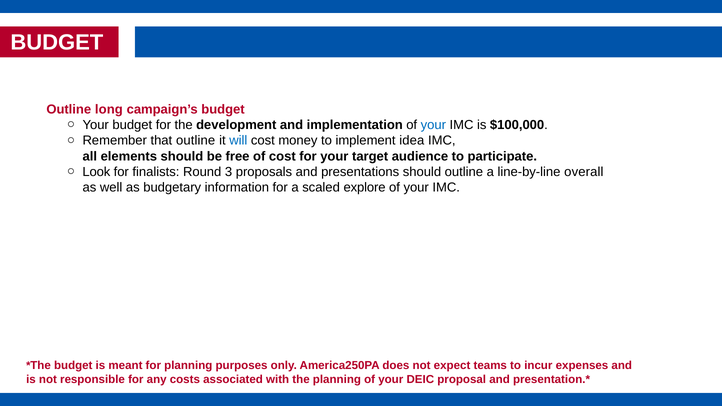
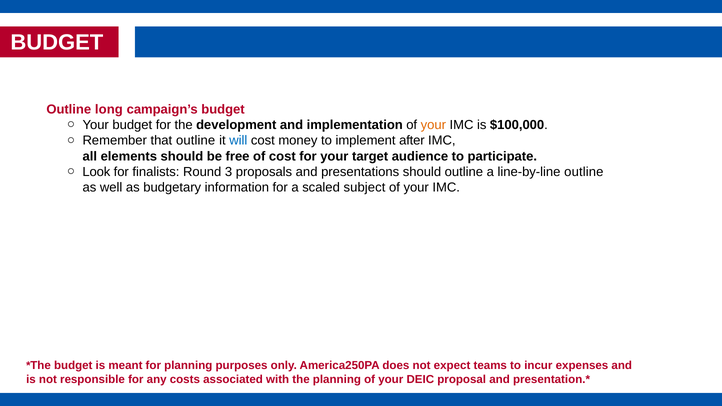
your at (433, 125) colour: blue -> orange
idea: idea -> after
line-by-line overall: overall -> outline
explore: explore -> subject
